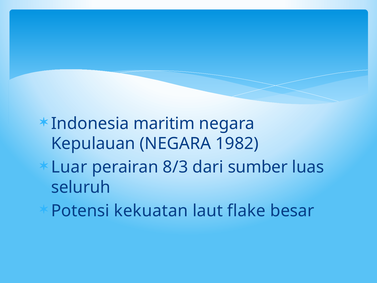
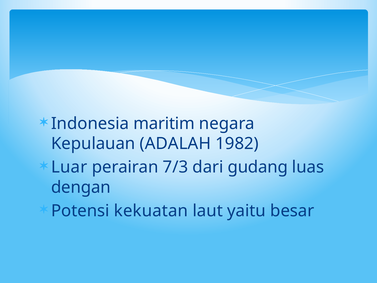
Kepulauan NEGARA: NEGARA -> ADALAH
8/3: 8/3 -> 7/3
sumber: sumber -> gudang
seluruh: seluruh -> dengan
flake: flake -> yaitu
